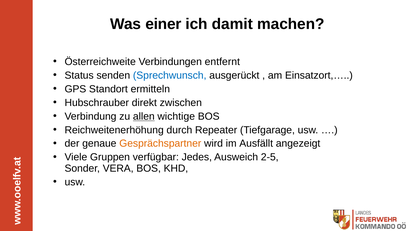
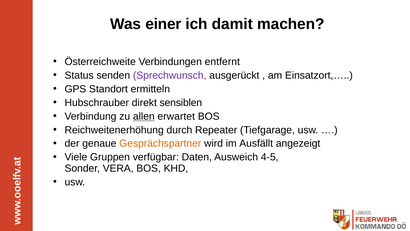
Sprechwunsch colour: blue -> purple
zwischen: zwischen -> sensiblen
wichtige: wichtige -> erwartet
Jedes: Jedes -> Daten
2-5: 2-5 -> 4-5
